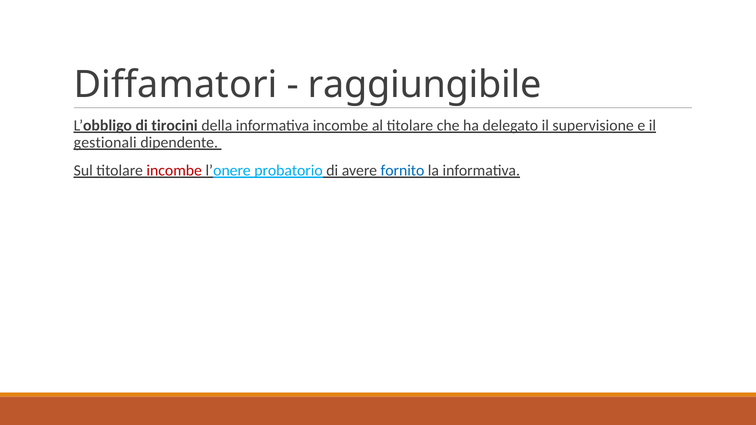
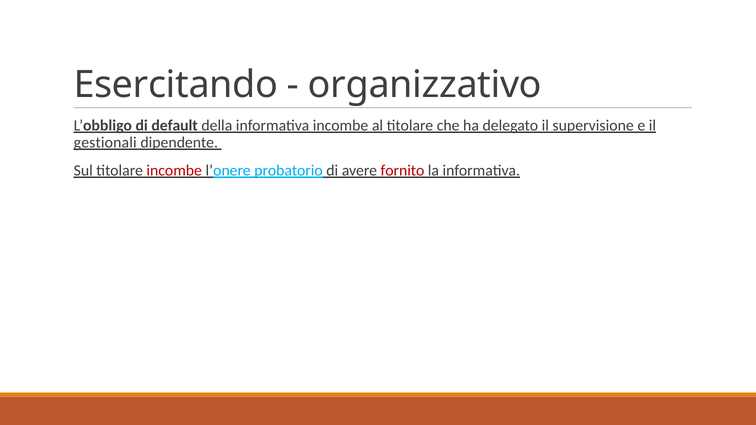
Diffamatori: Diffamatori -> Esercitando
raggiungibile: raggiungibile -> organizzativo
tirocini: tirocini -> default
fornito colour: blue -> red
